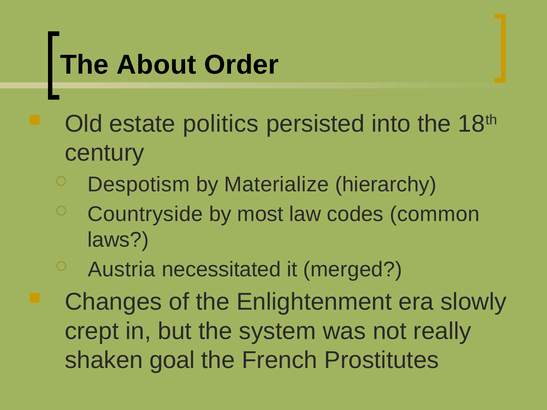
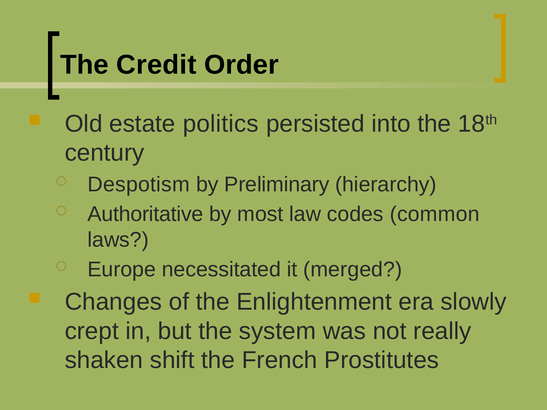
About: About -> Credit
Materialize: Materialize -> Preliminary
Countryside: Countryside -> Authoritative
Austria: Austria -> Europe
goal: goal -> shift
